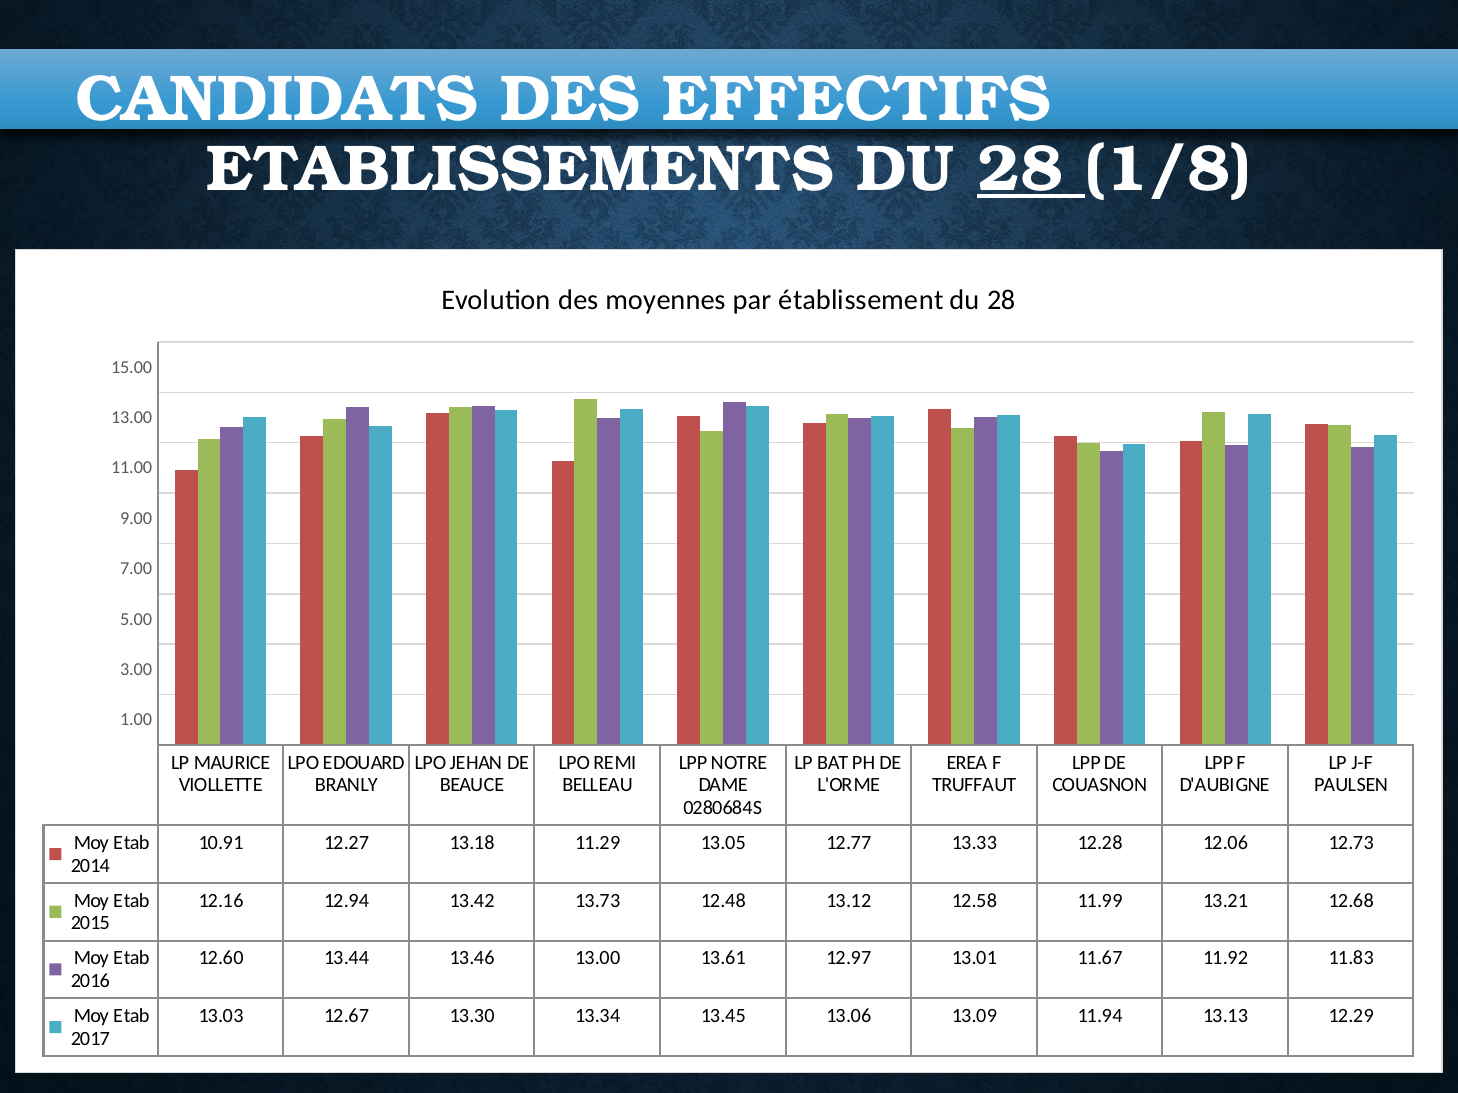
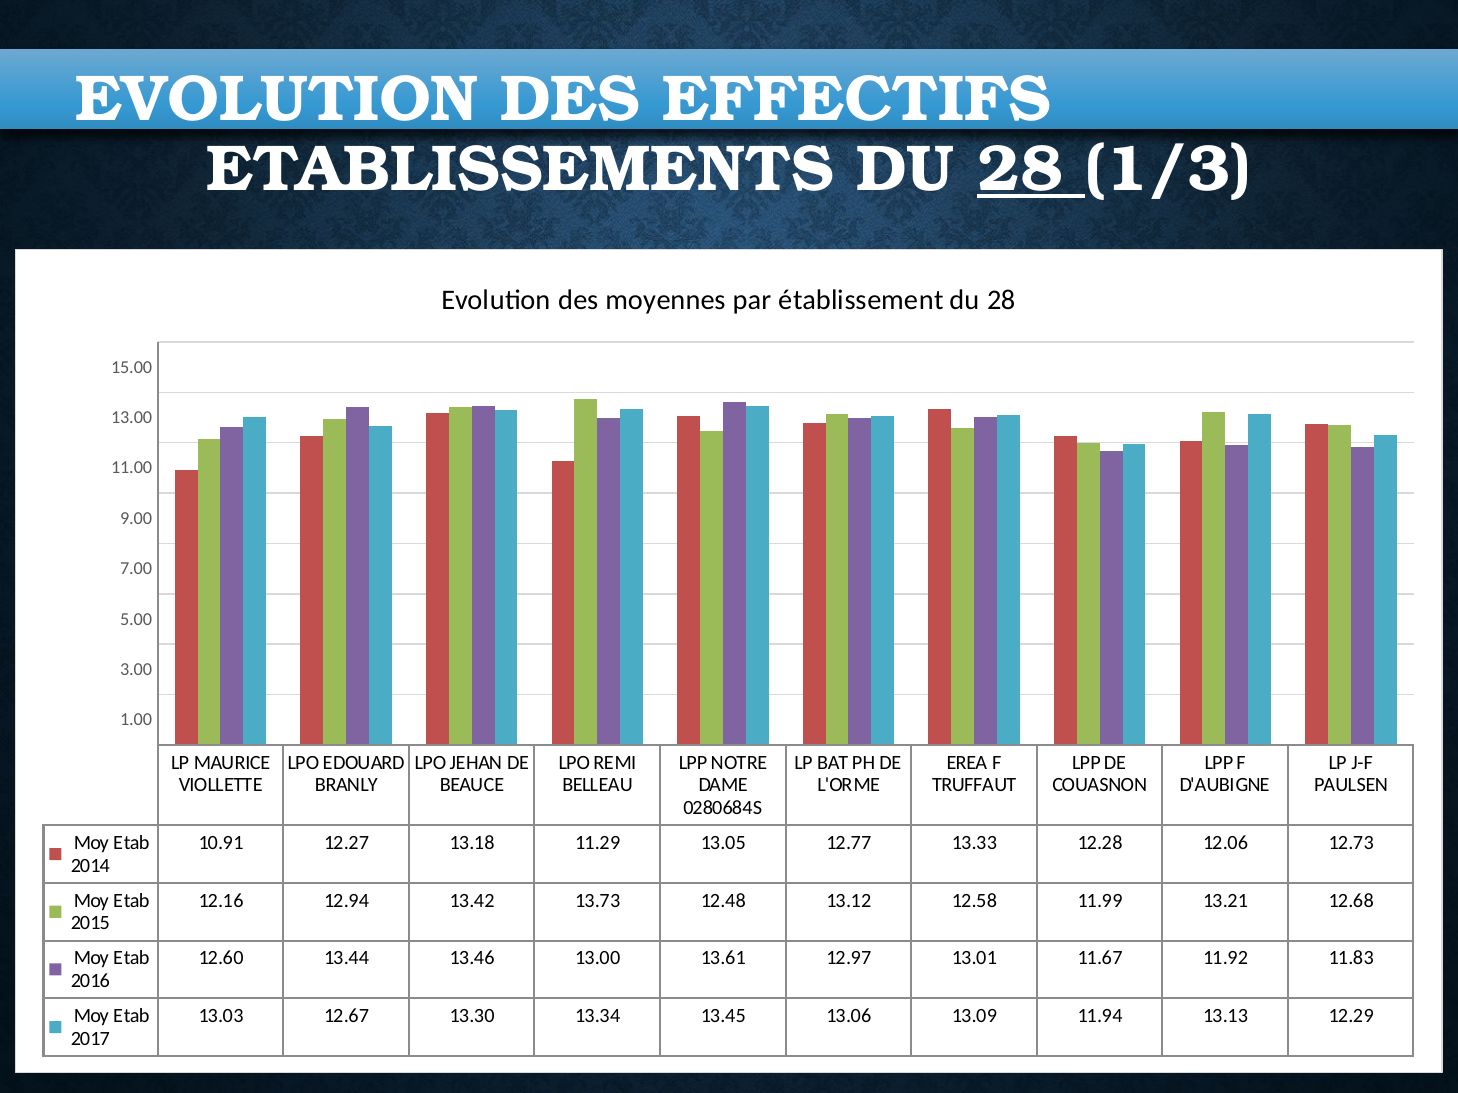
CANDIDATS at (277, 99): CANDIDATS -> EVOLUTION
1/8: 1/8 -> 1/3
